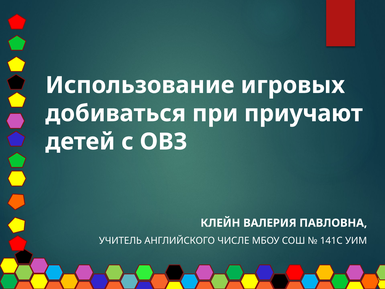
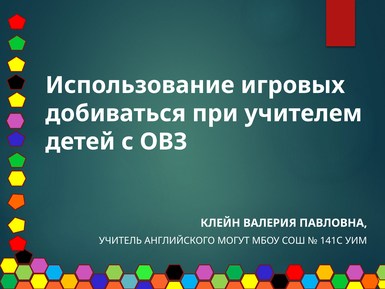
приучают: приучают -> учителем
ЧИСЛЕ: ЧИСЛЕ -> МОГУТ
